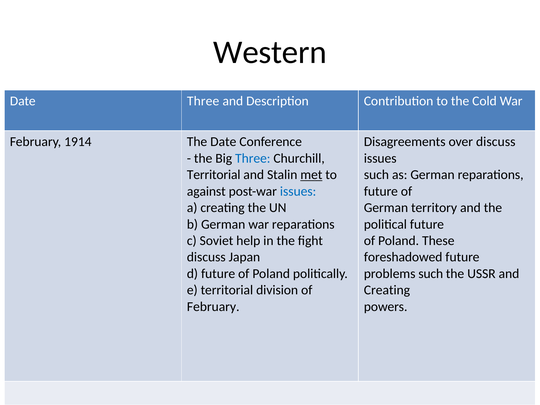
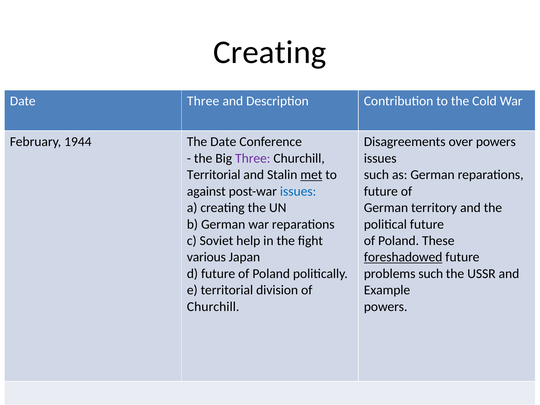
Western at (270, 52): Western -> Creating
1914: 1914 -> 1944
over discuss: discuss -> powers
Three at (253, 158) colour: blue -> purple
discuss at (206, 257): discuss -> various
foreshadowed underline: none -> present
Creating at (387, 290): Creating -> Example
February at (213, 307): February -> Churchill
